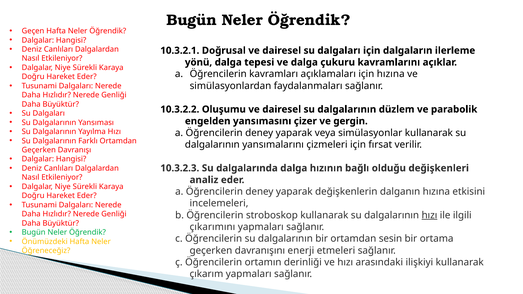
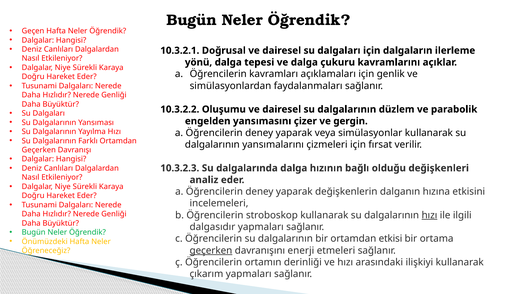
için hızına: hızına -> genlik
çıkarımını: çıkarımını -> dalgasıdır
sesin: sesin -> etkisi
geçerken at (211, 251) underline: none -> present
